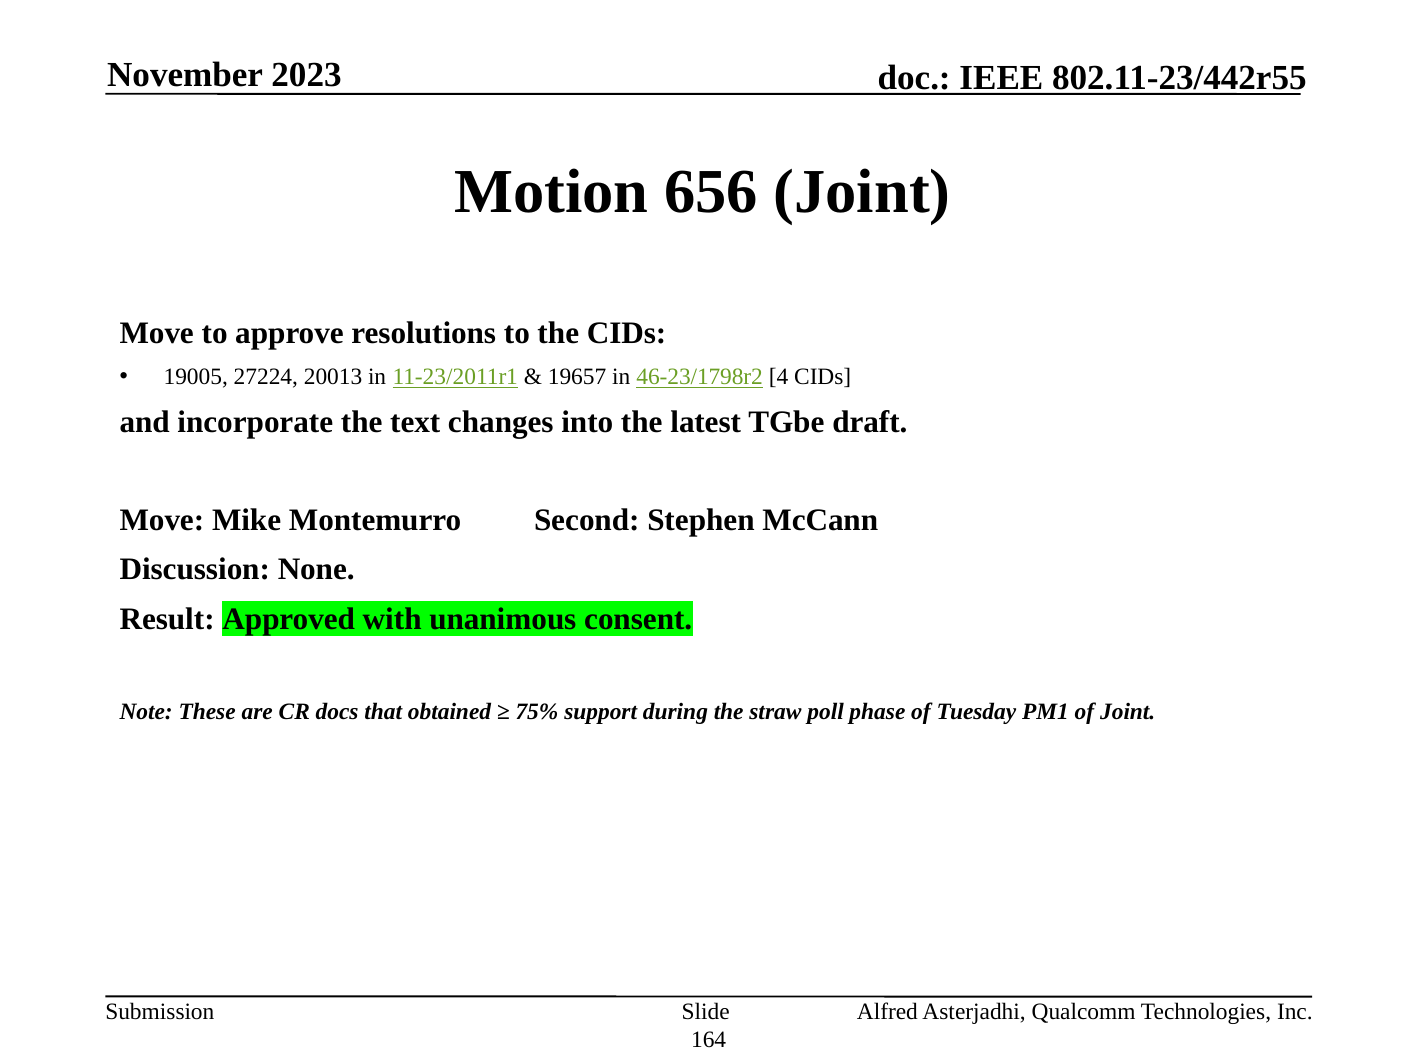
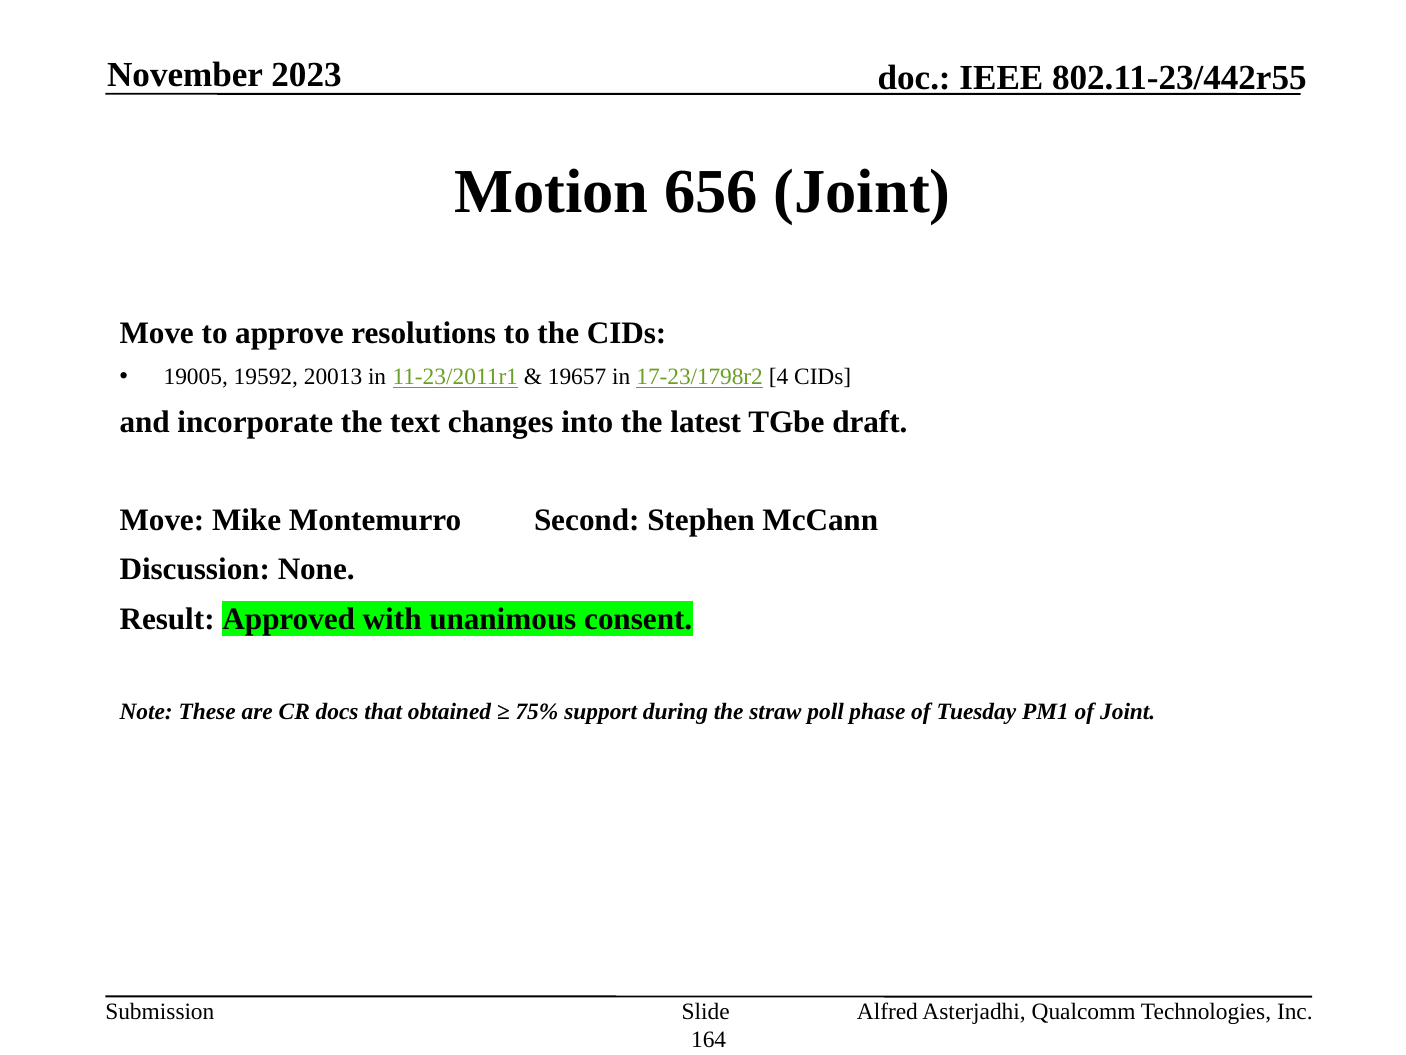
27224: 27224 -> 19592
46-23/1798r2: 46-23/1798r2 -> 17-23/1798r2
